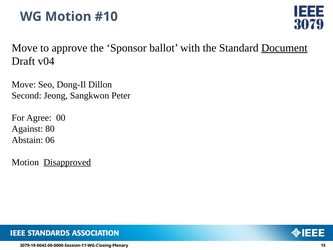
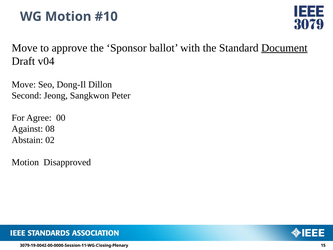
80: 80 -> 08
06: 06 -> 02
Disapproved underline: present -> none
